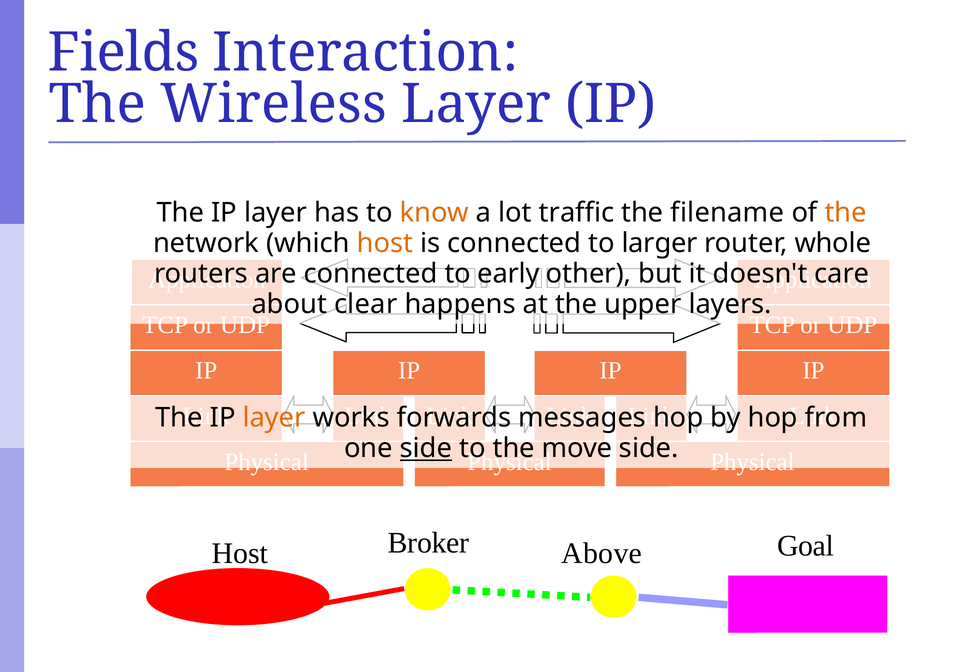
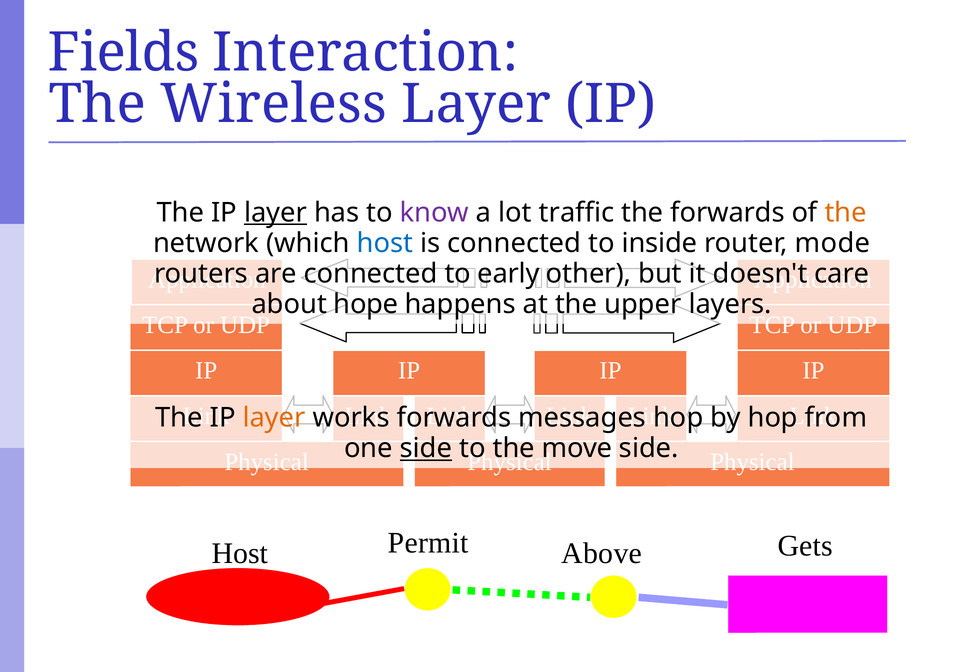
layer at (276, 212) underline: none -> present
know colour: orange -> purple
the filename: filename -> forwards
host at (385, 243) colour: orange -> blue
larger: larger -> inside
whole: whole -> mode
clear: clear -> hope
Broker: Broker -> Permit
Goal: Goal -> Gets
